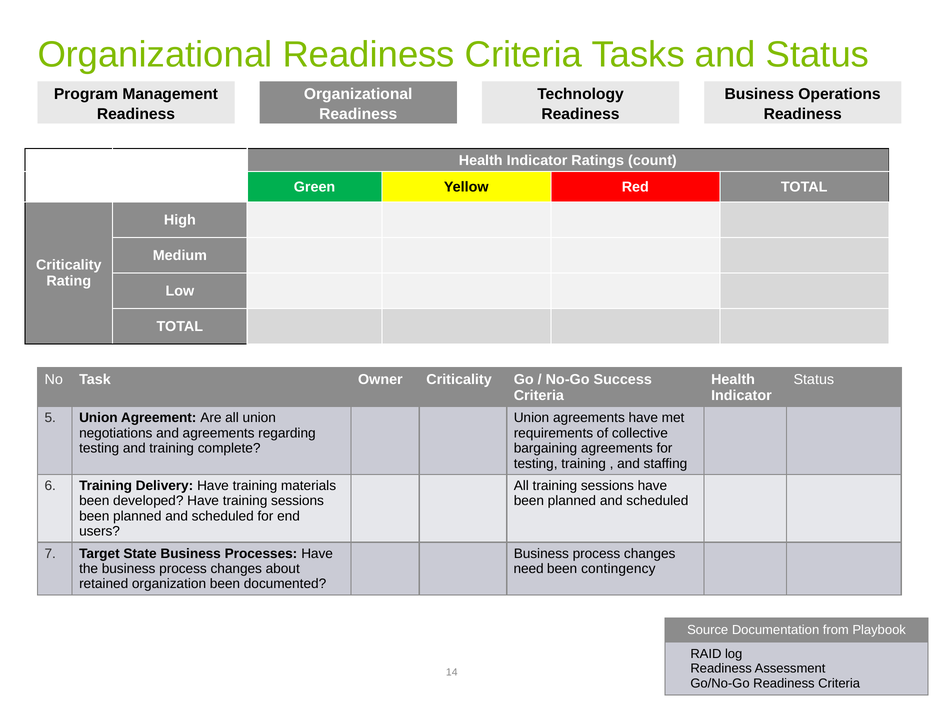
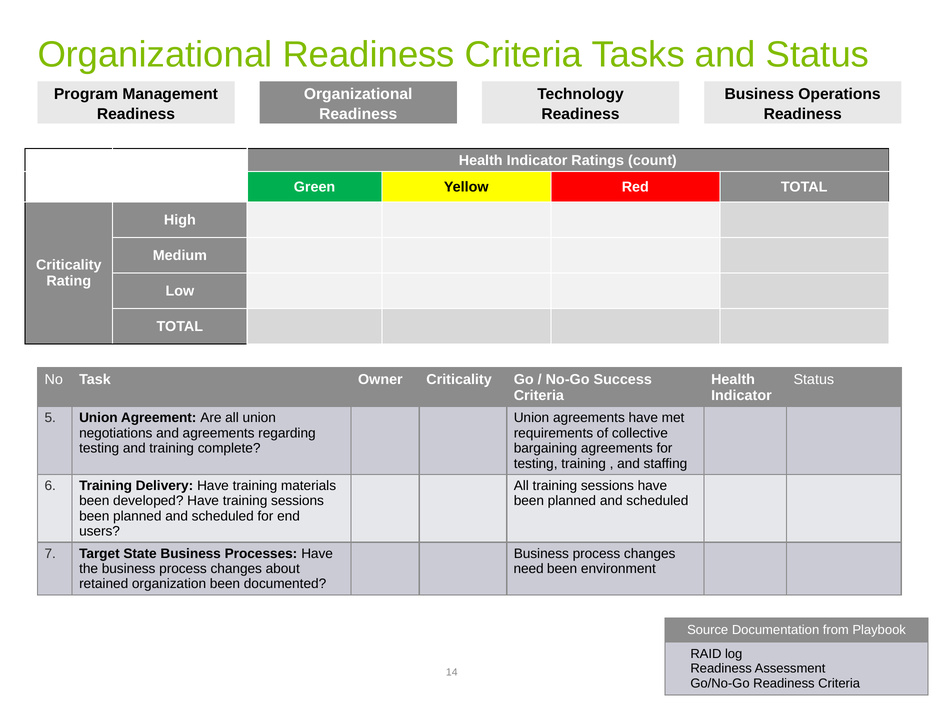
contingency: contingency -> environment
